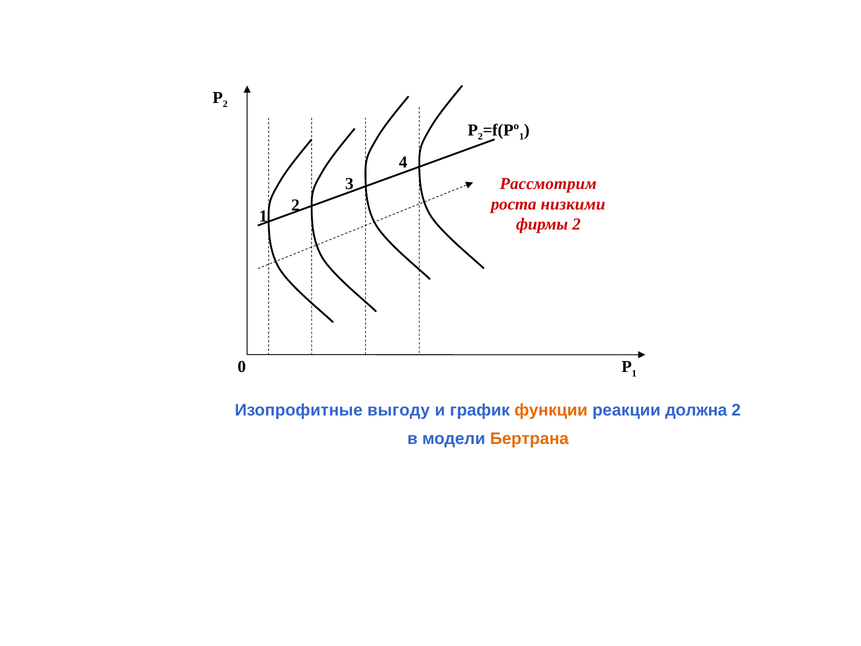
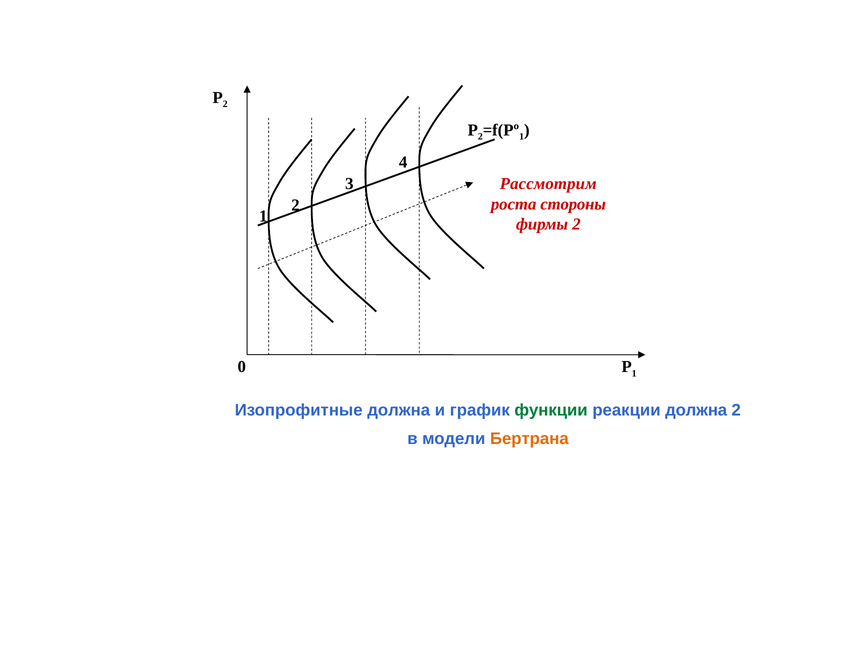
низкими: низкими -> стороны
Изопрофитные выгоду: выгоду -> должна
функции colour: orange -> green
